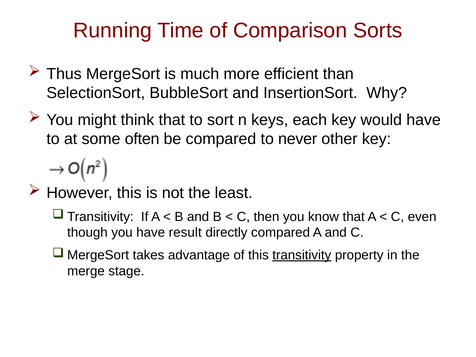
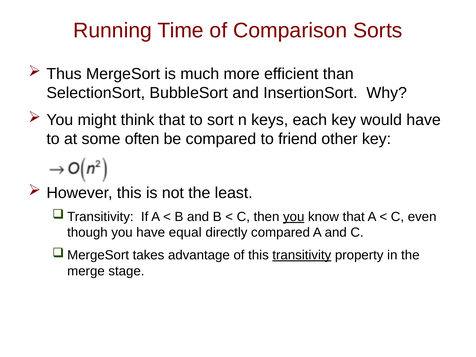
never: never -> friend
you at (294, 217) underline: none -> present
result: result -> equal
